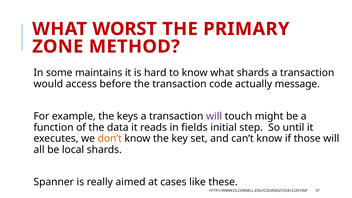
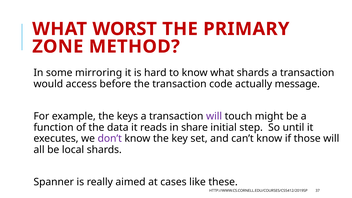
maintains: maintains -> mirroring
fields: fields -> share
don’t colour: orange -> purple
